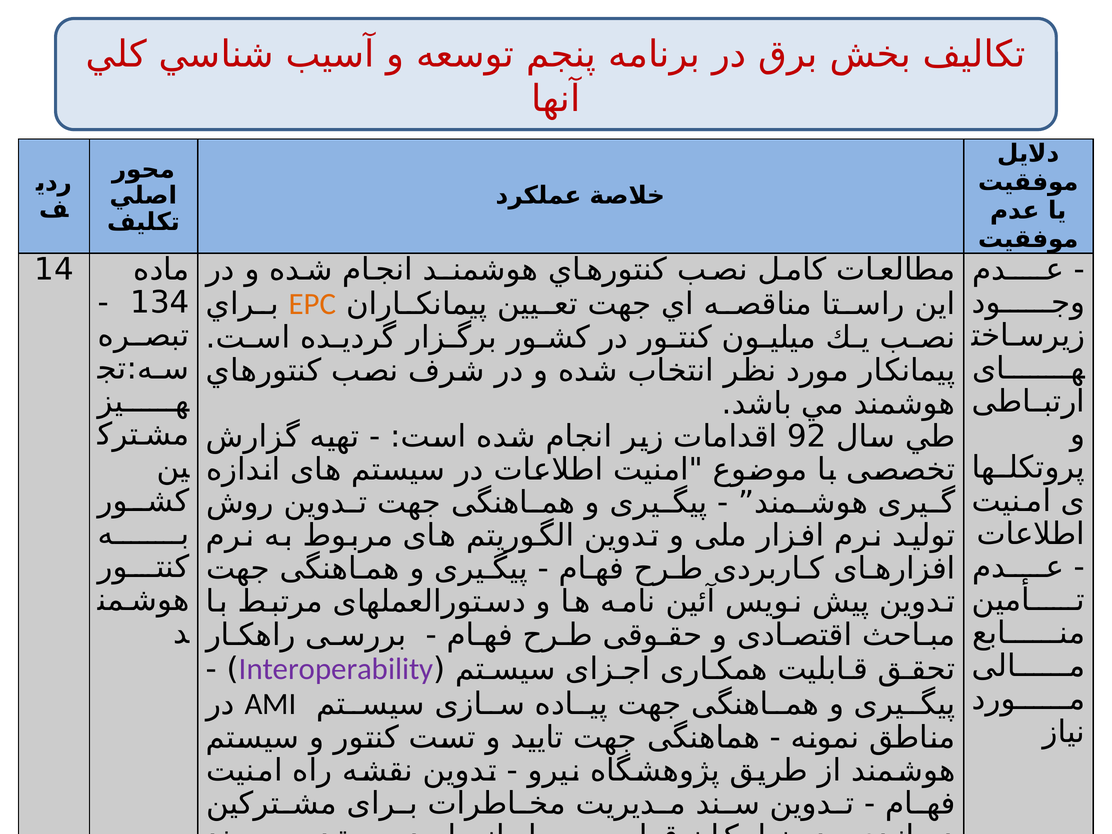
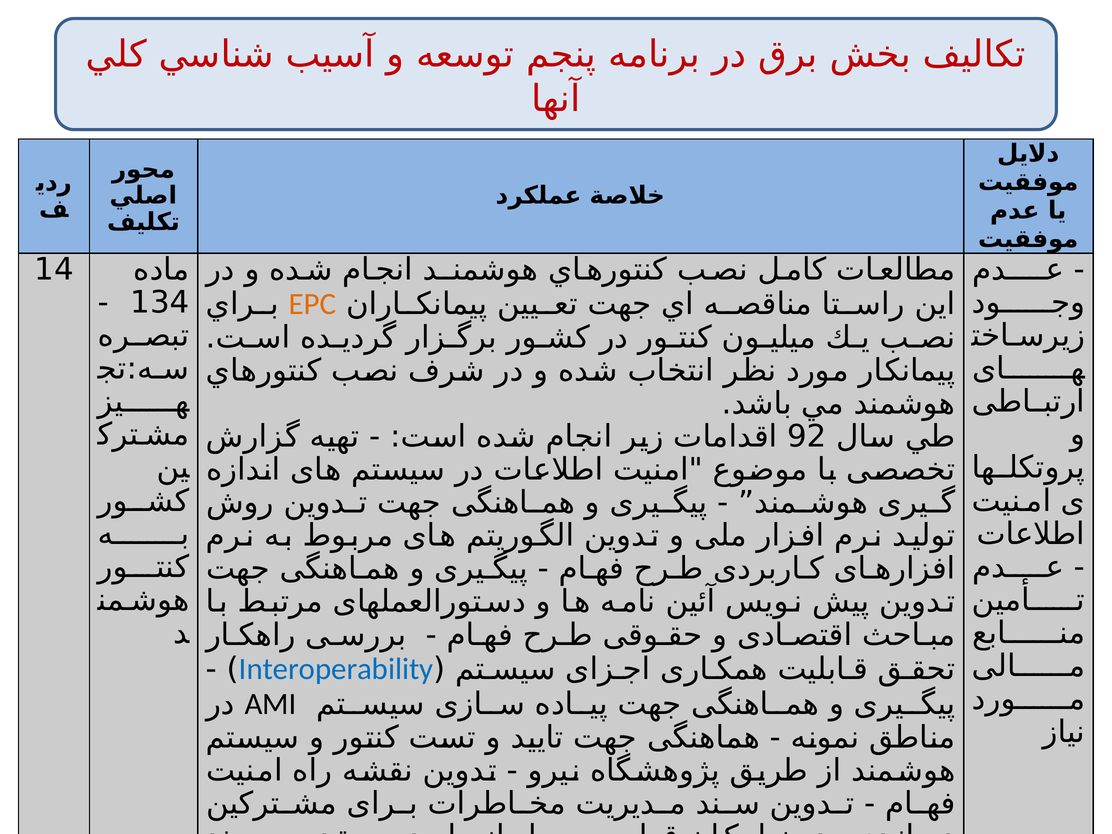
Interoperability colour: purple -> blue
